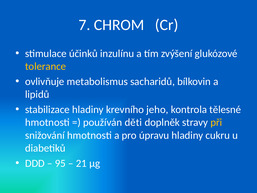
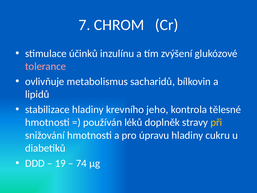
tolerance colour: yellow -> pink
děti: děti -> léků
95: 95 -> 19
21: 21 -> 74
